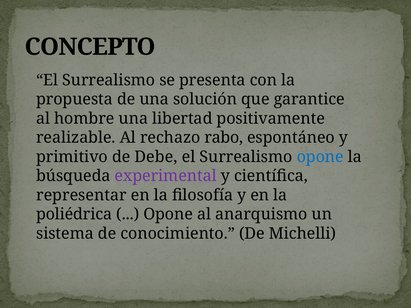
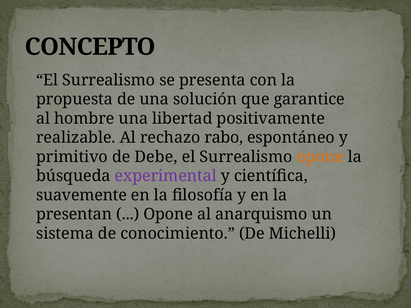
opone at (320, 157) colour: blue -> orange
representar: representar -> suavemente
poliédrica: poliédrica -> presentan
